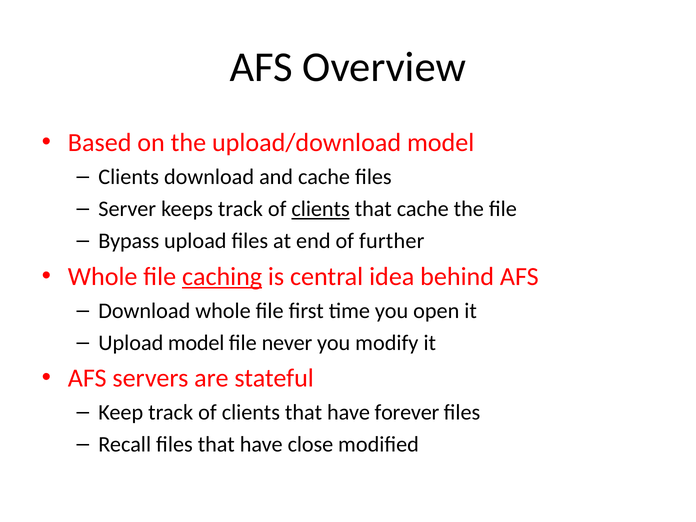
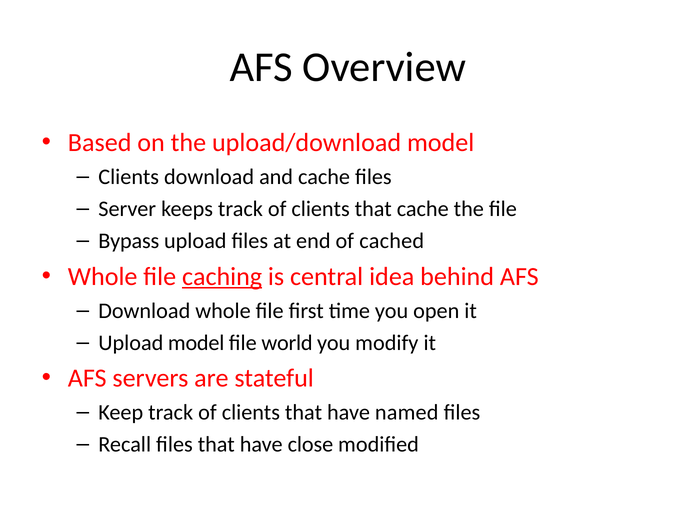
clients at (321, 209) underline: present -> none
further: further -> cached
never: never -> world
forever: forever -> named
